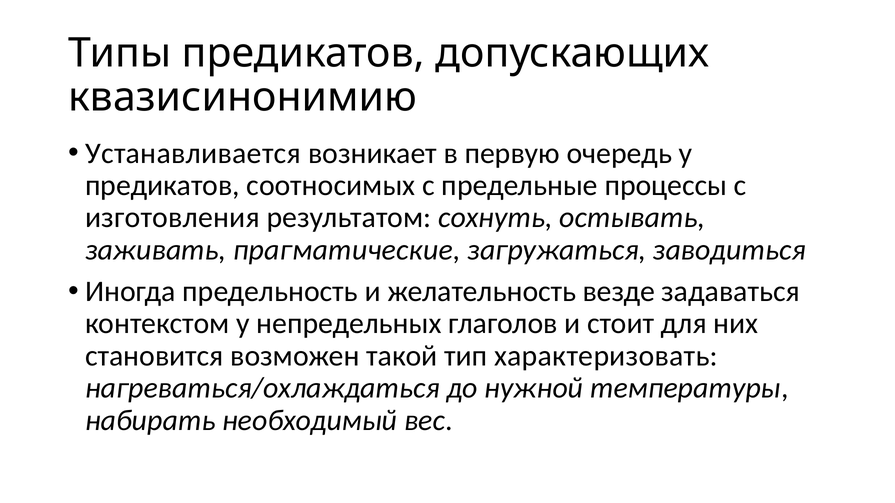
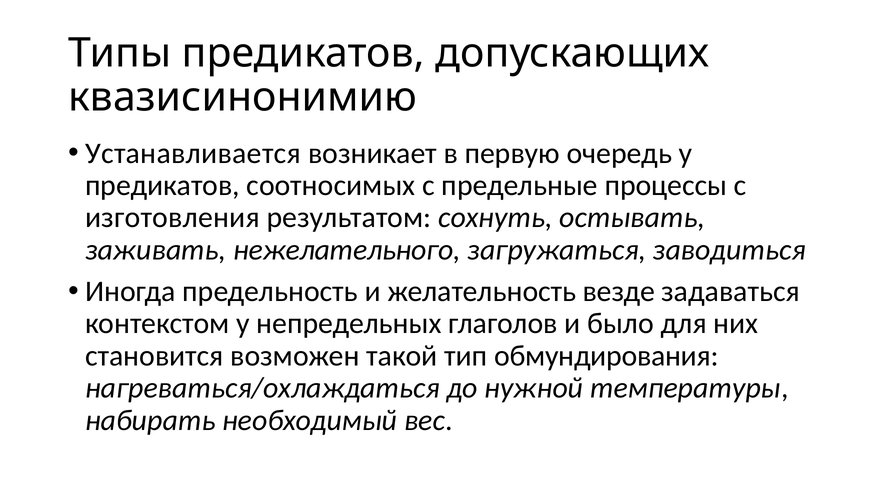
прагматические: прагматические -> нежелательного
стоит: стоит -> было
характеризовать: характеризовать -> обмундирования
